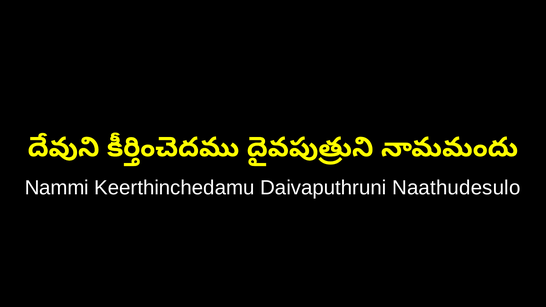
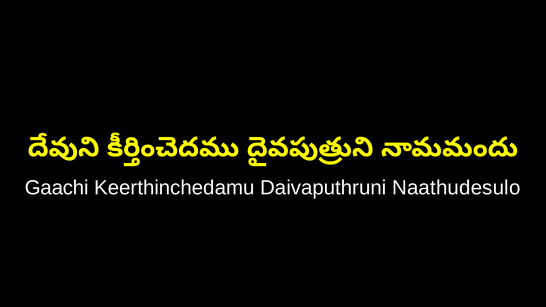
Nammi: Nammi -> Gaachi
